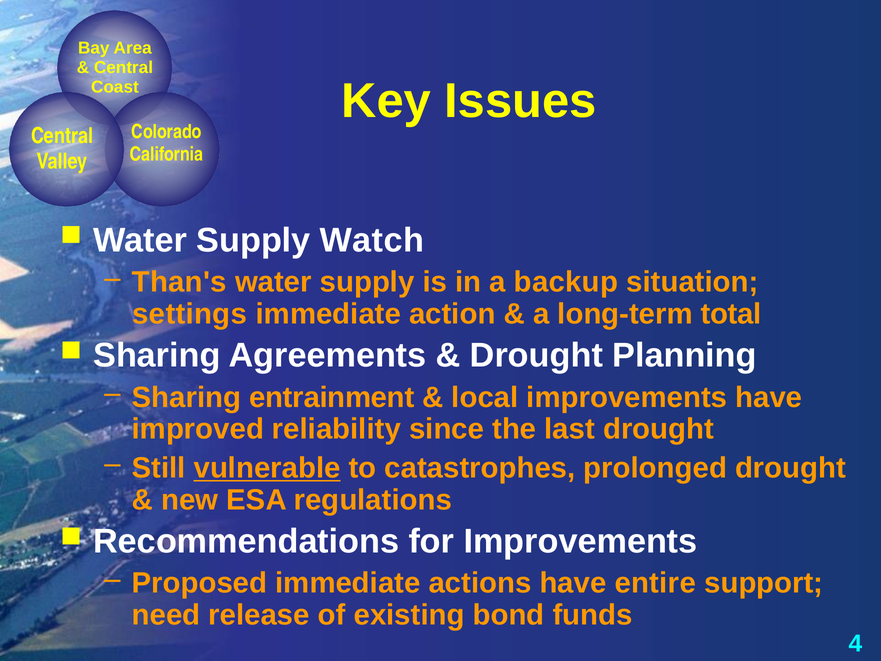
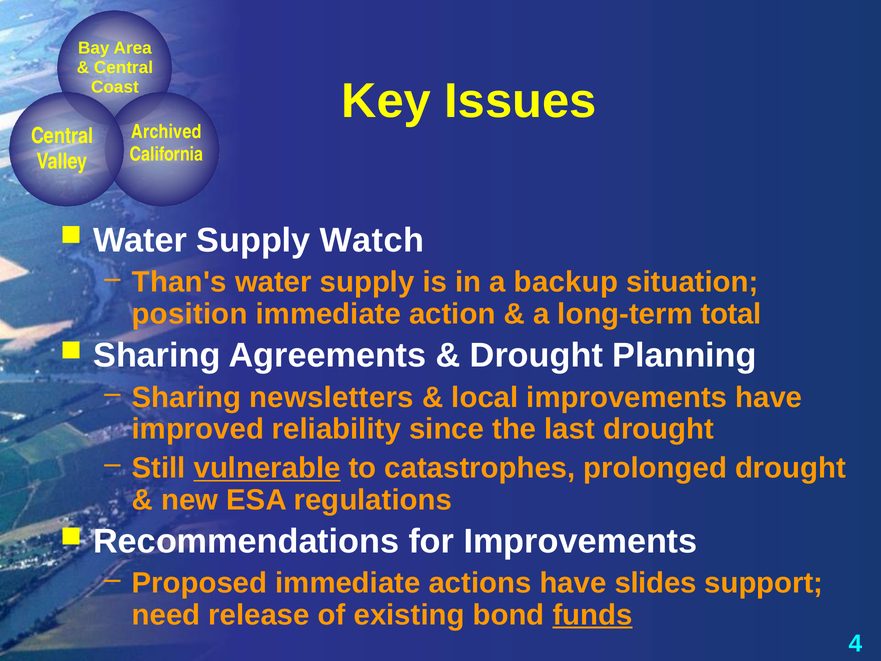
Colorado: Colorado -> Archived
settings: settings -> position
entrainment: entrainment -> newsletters
entire: entire -> slides
funds underline: none -> present
